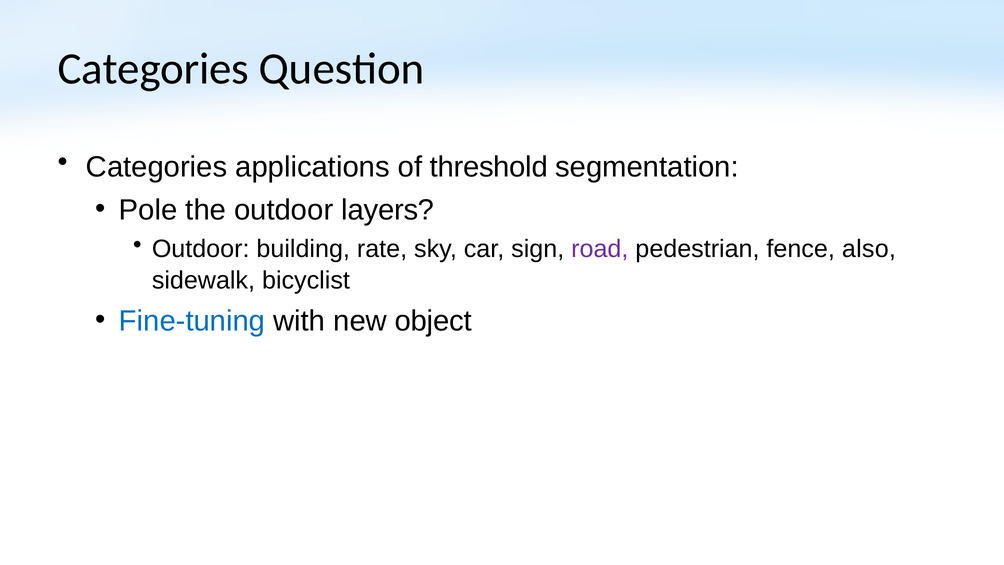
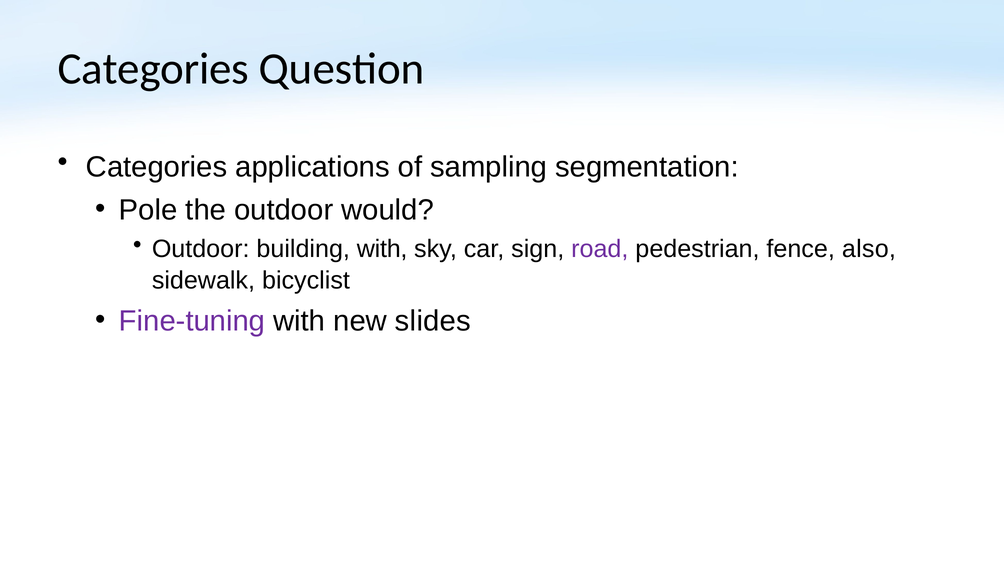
threshold: threshold -> sampling
layers: layers -> would
building rate: rate -> with
Fine-tuning colour: blue -> purple
object: object -> slides
